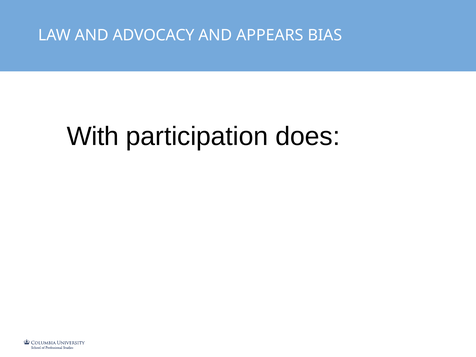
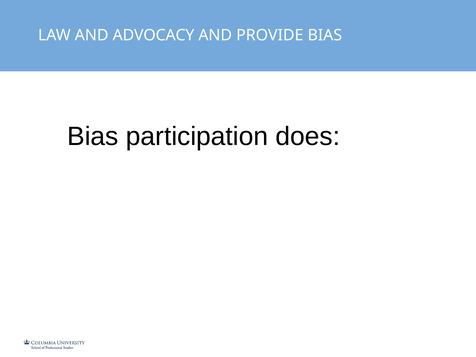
APPEARS: APPEARS -> PROVIDE
With at (93, 137): With -> Bias
